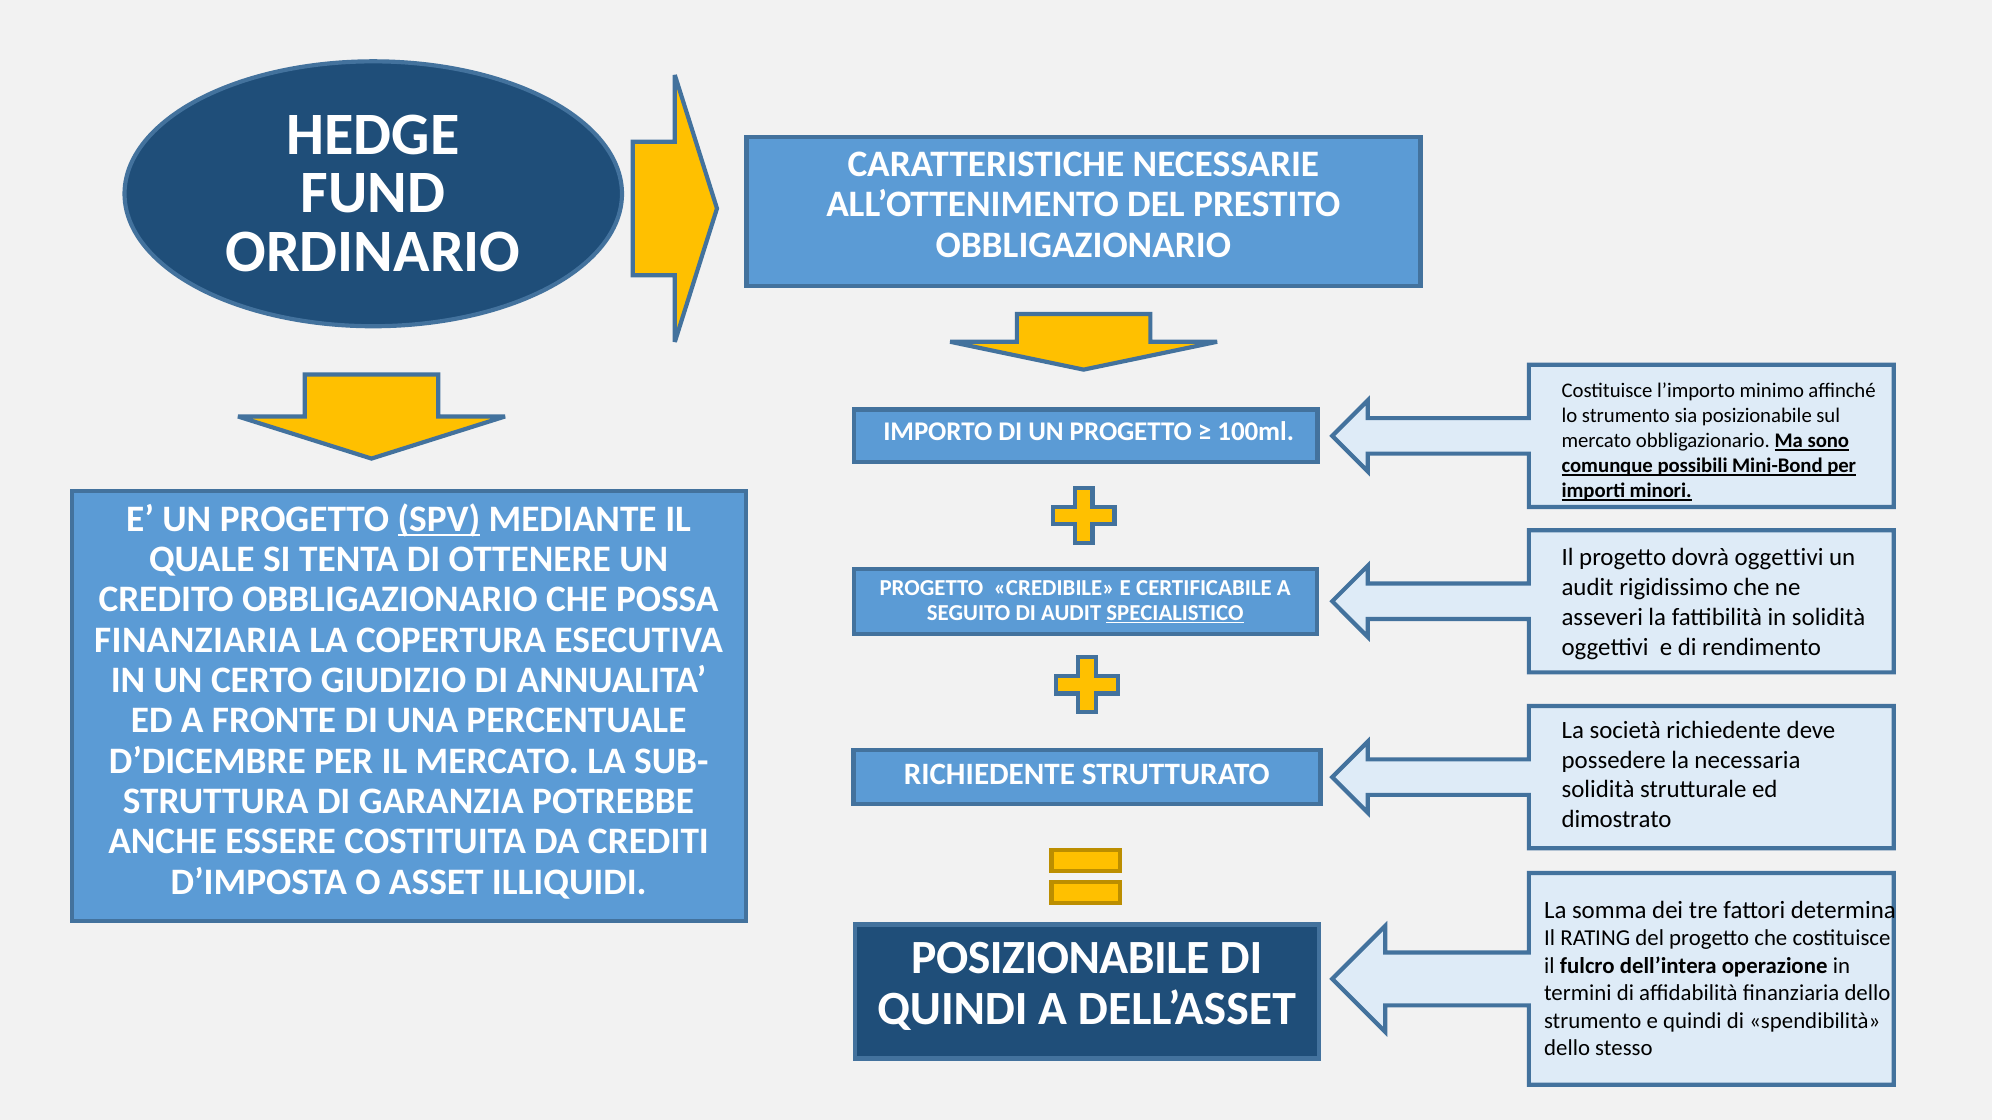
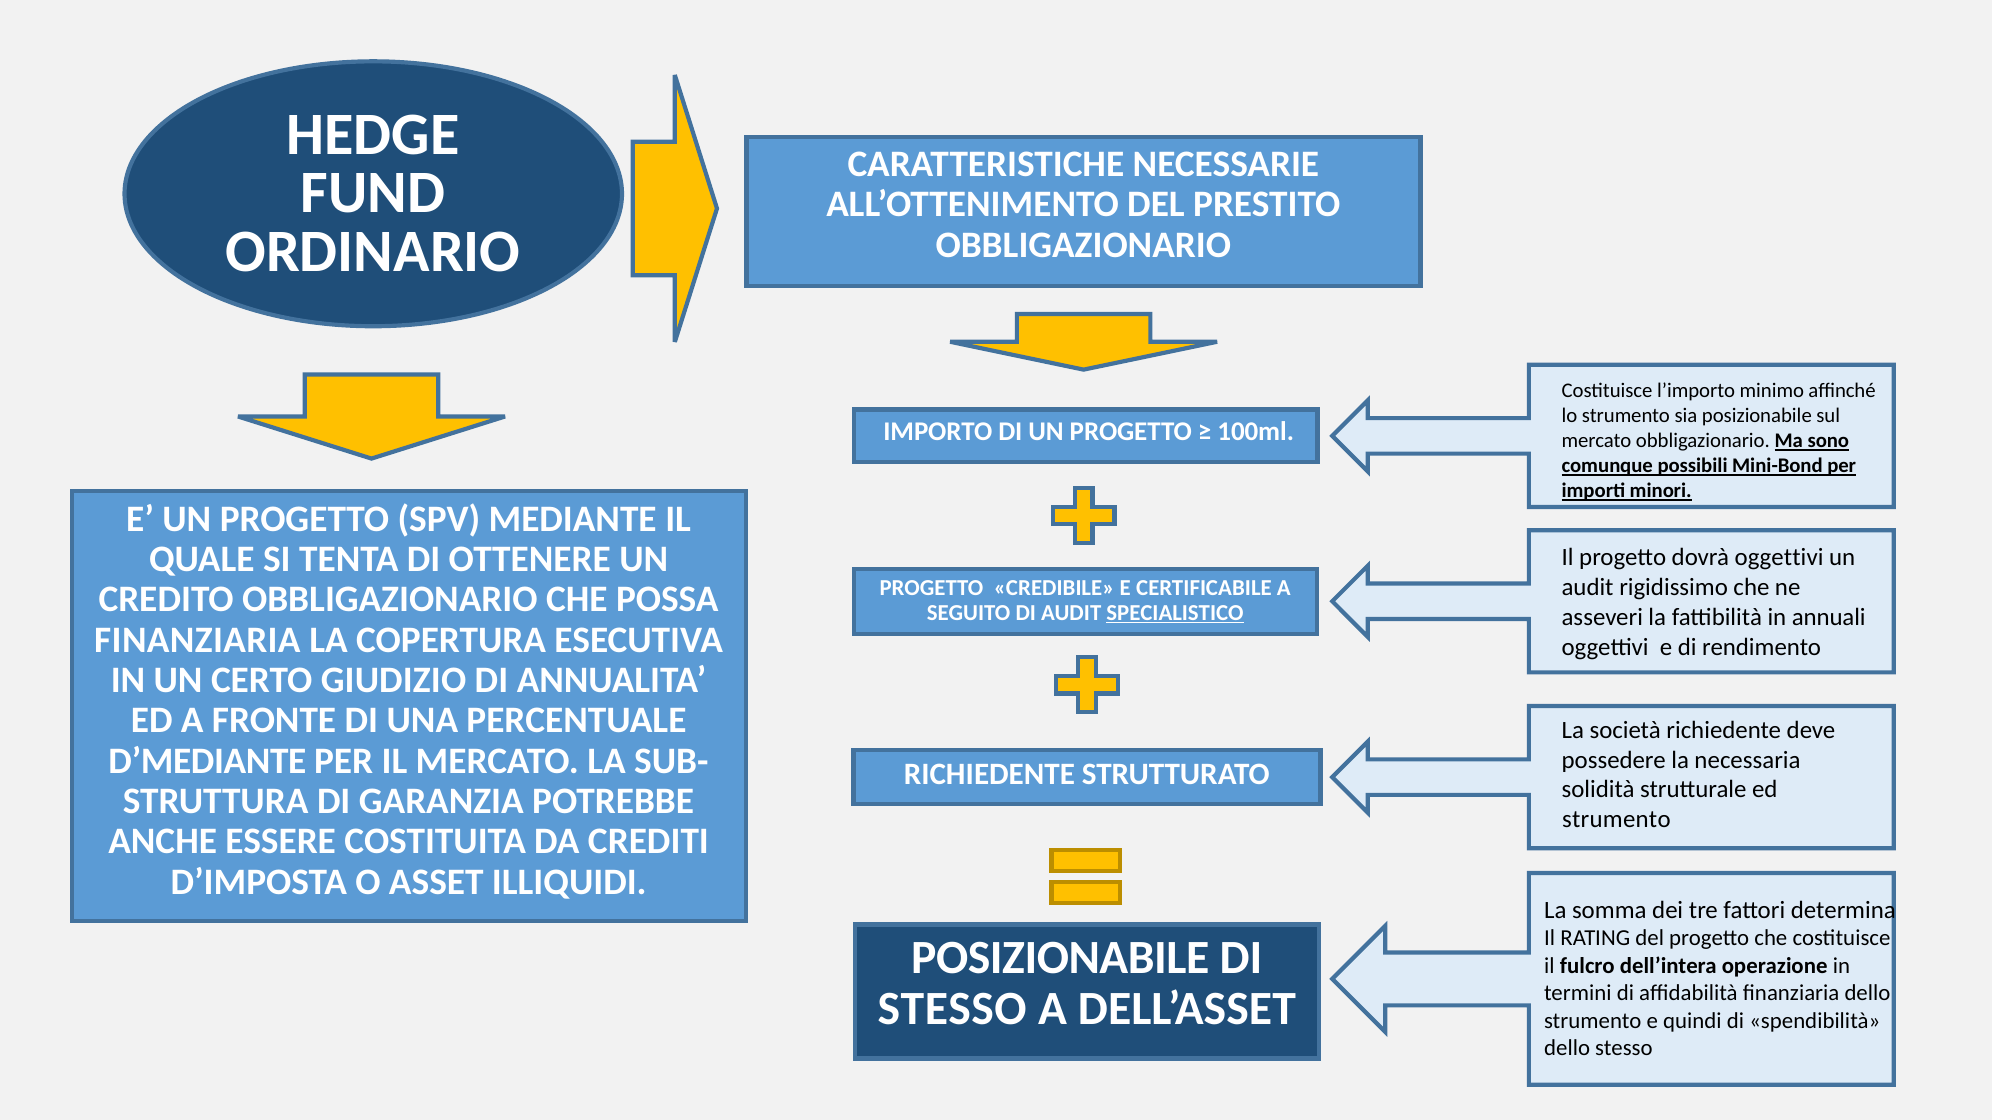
SPV underline: present -> none
in solidità: solidità -> annuali
D’DICEMBRE: D’DICEMBRE -> D’MEDIANTE
dimostrato at (1617, 820): dimostrato -> strumento
QUINDI at (952, 1009): QUINDI -> STESSO
